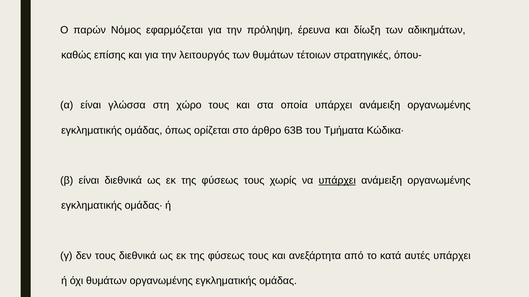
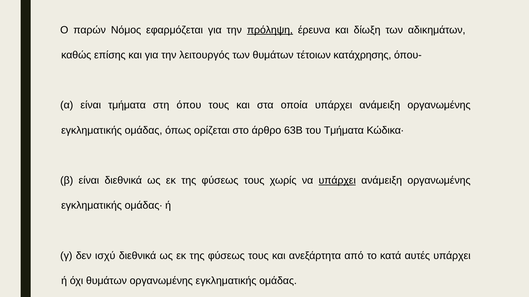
πρόληψη underline: none -> present
στρατηγικές: στρατηγικές -> κατάχρησης
είναι γλώσσα: γλώσσα -> τμήματα
χώρο: χώρο -> όπου
δεν τους: τους -> ισχύ
